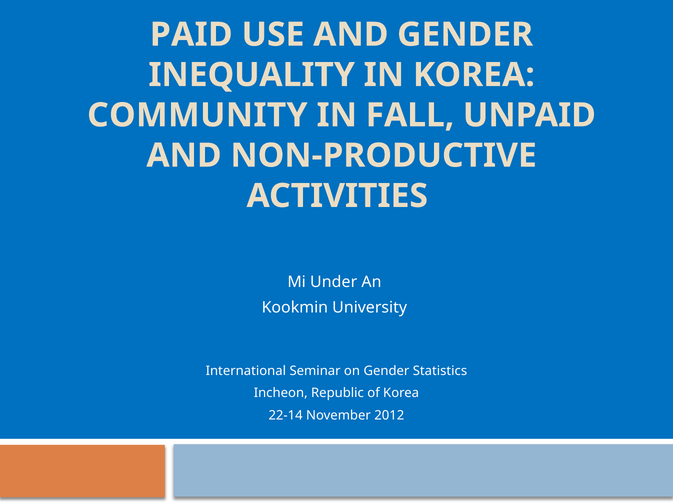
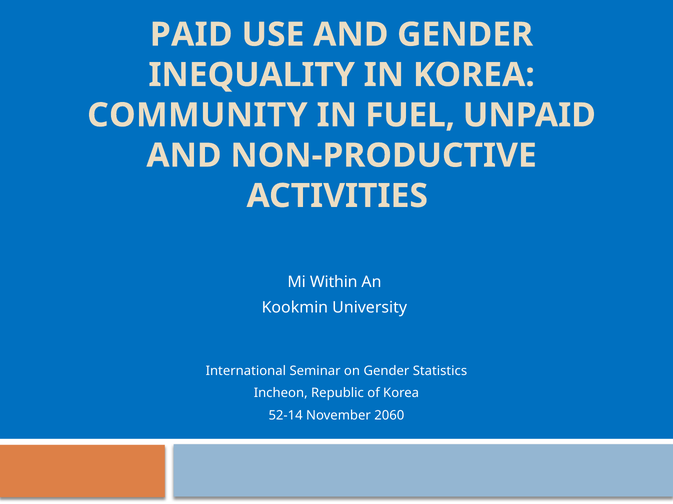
FALL: FALL -> FUEL
Under: Under -> Within
22-14: 22-14 -> 52-14
2012: 2012 -> 2060
